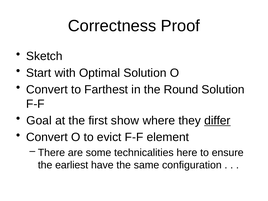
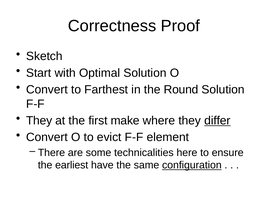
Goal at (39, 121): Goal -> They
show: show -> make
configuration underline: none -> present
